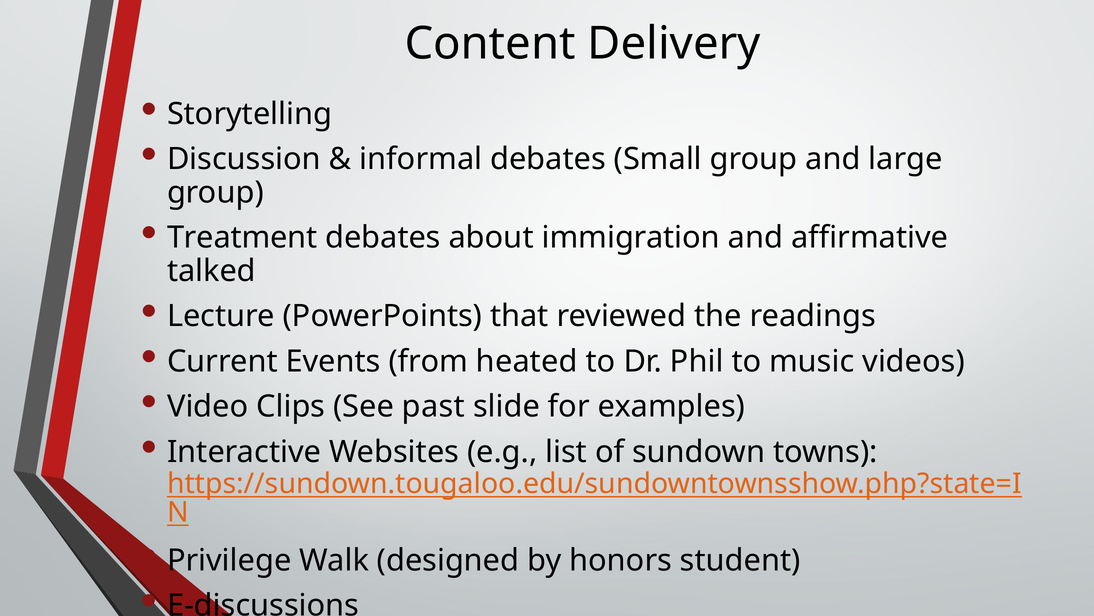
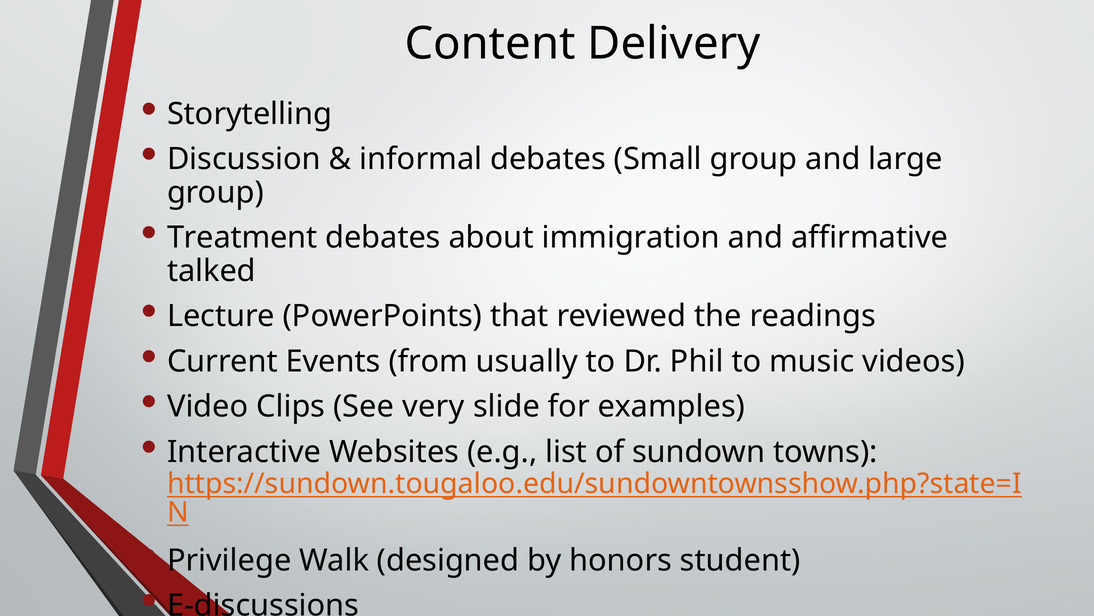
heated: heated -> usually
past: past -> very
